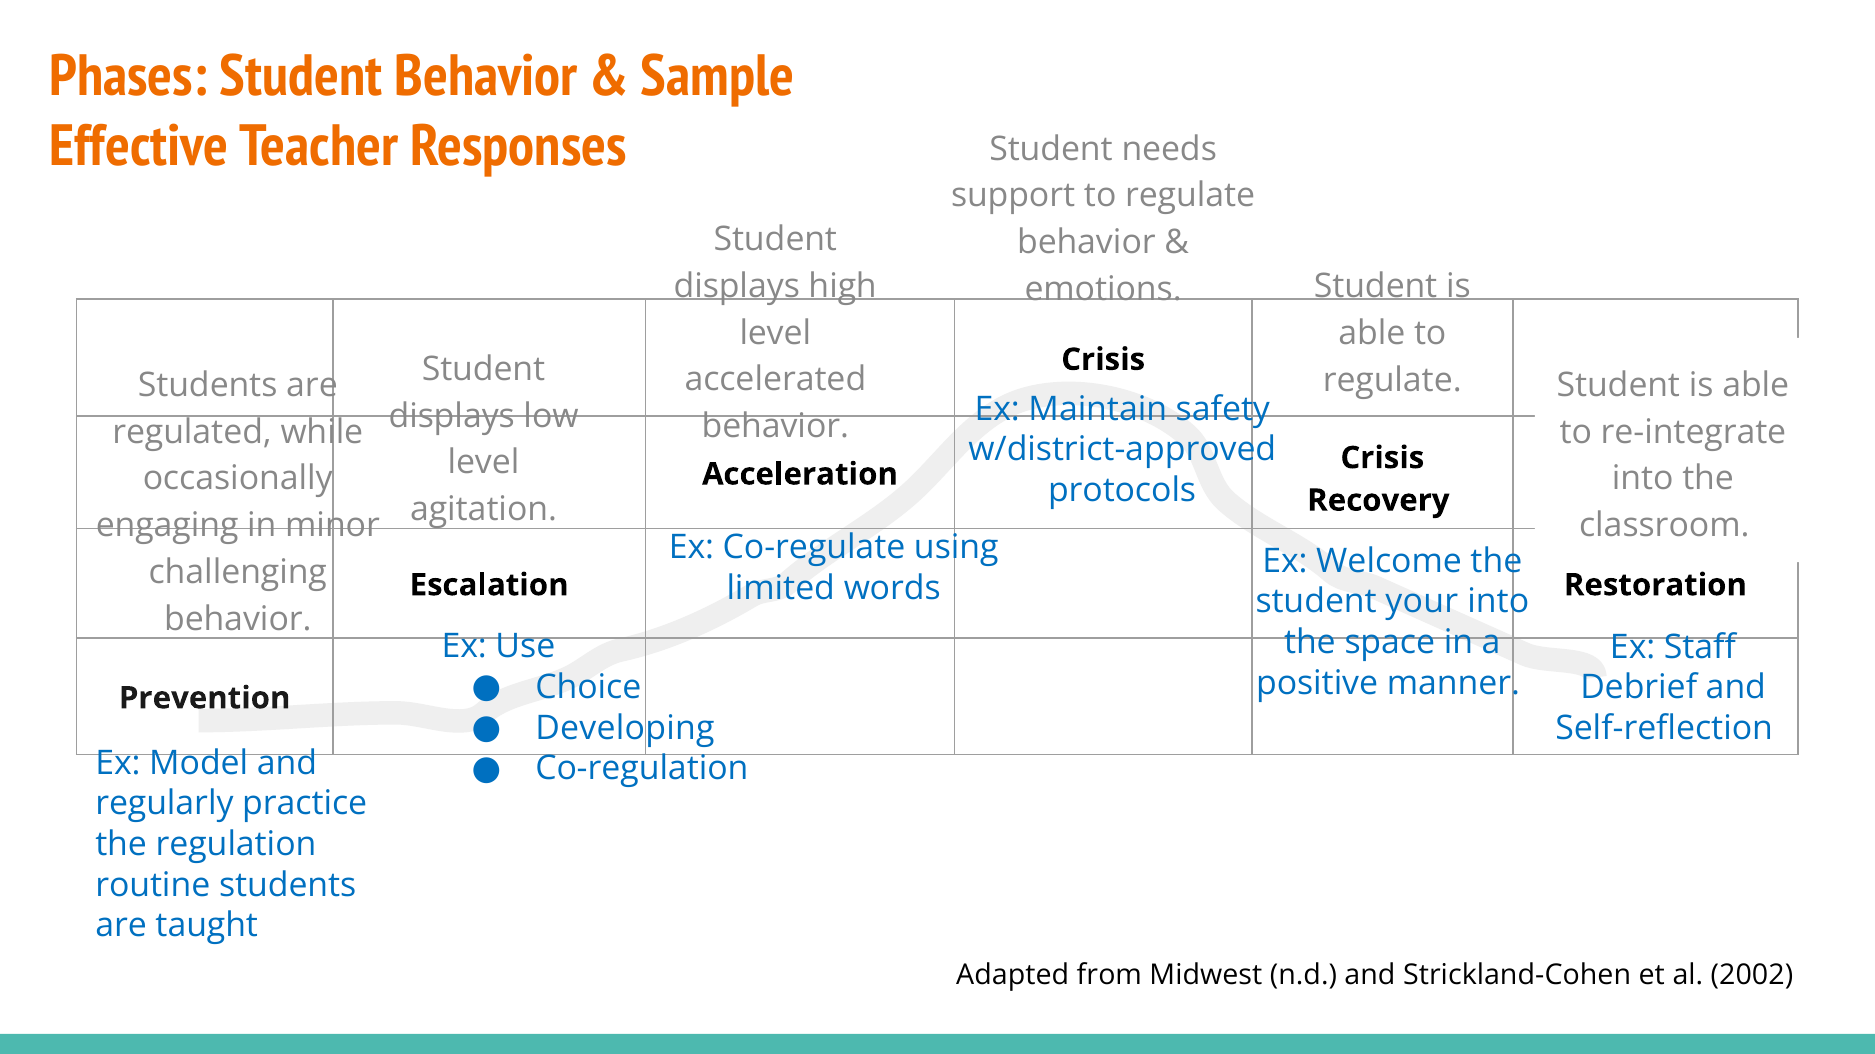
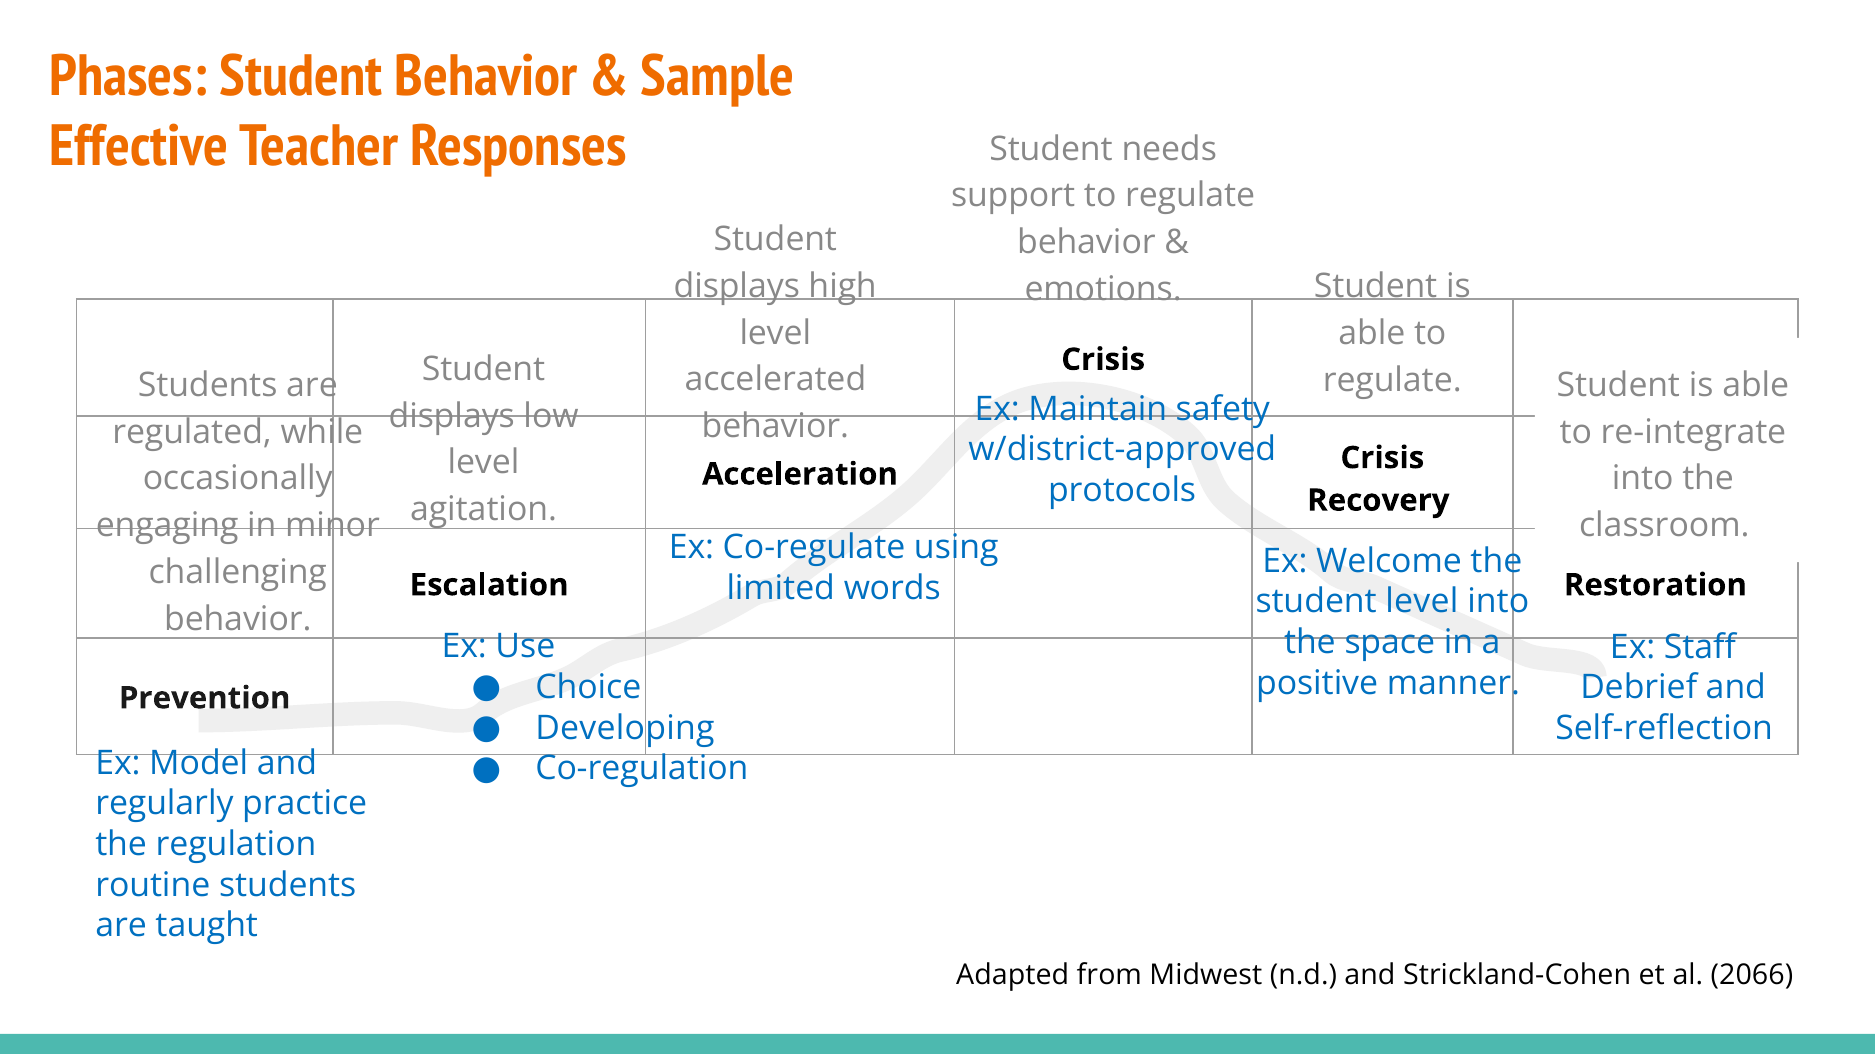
student your: your -> level
2002: 2002 -> 2066
